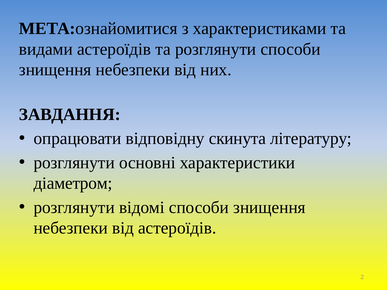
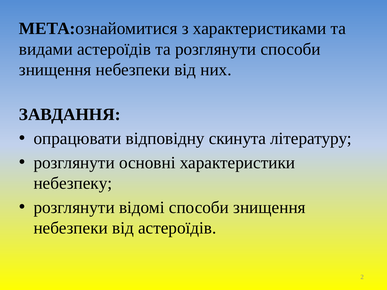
діаметром: діаметром -> небезпеку
